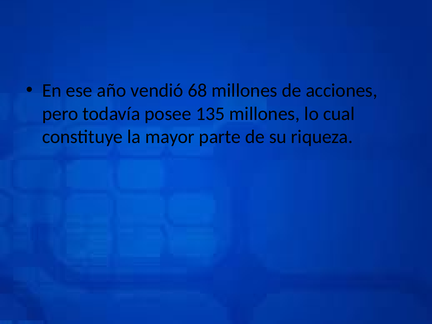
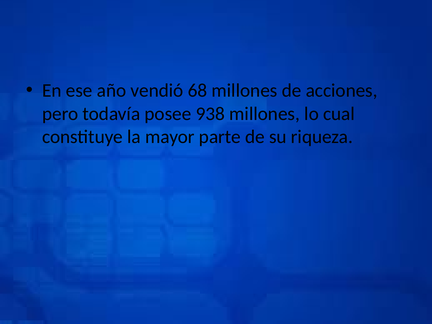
135: 135 -> 938
